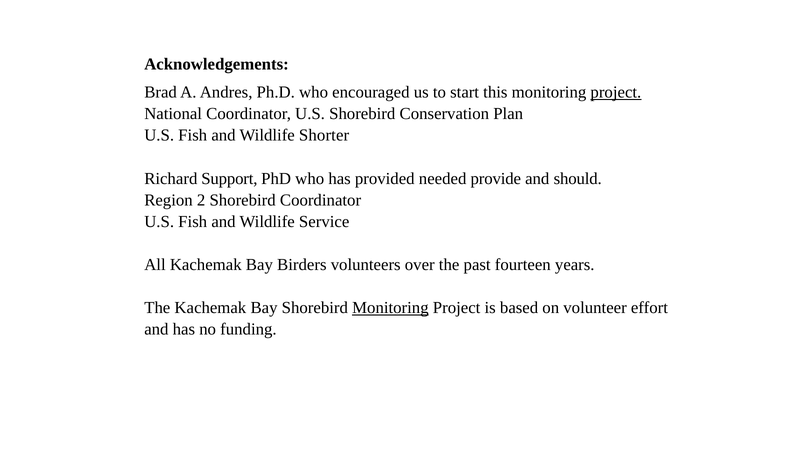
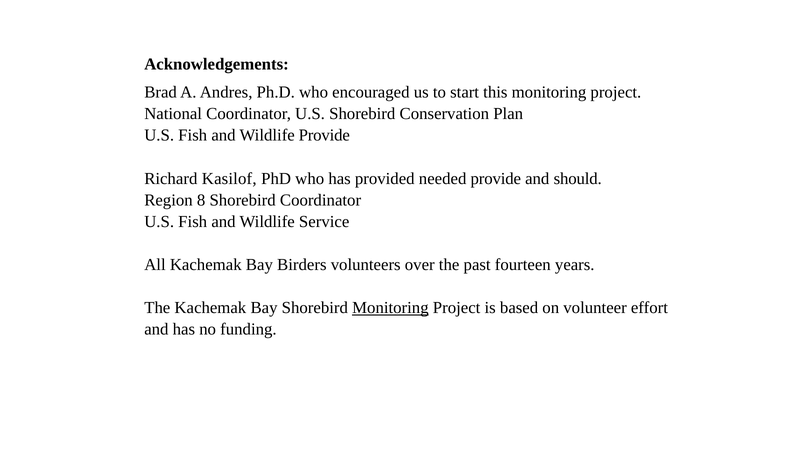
project at (616, 92) underline: present -> none
Wildlife Shorter: Shorter -> Provide
Support: Support -> Kasilof
2: 2 -> 8
